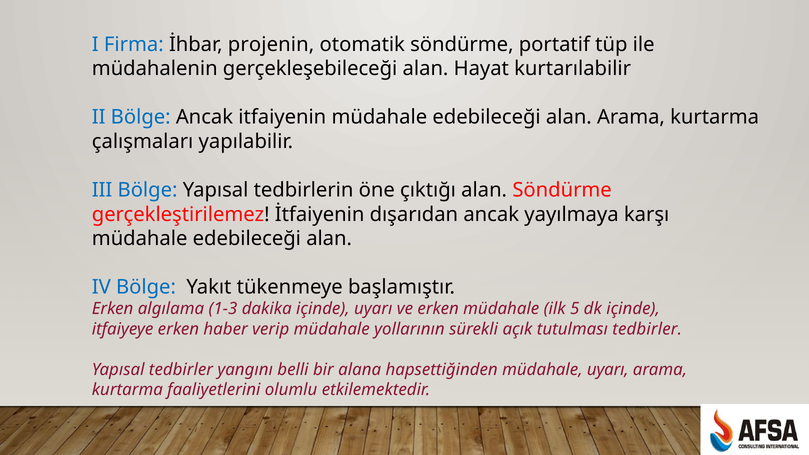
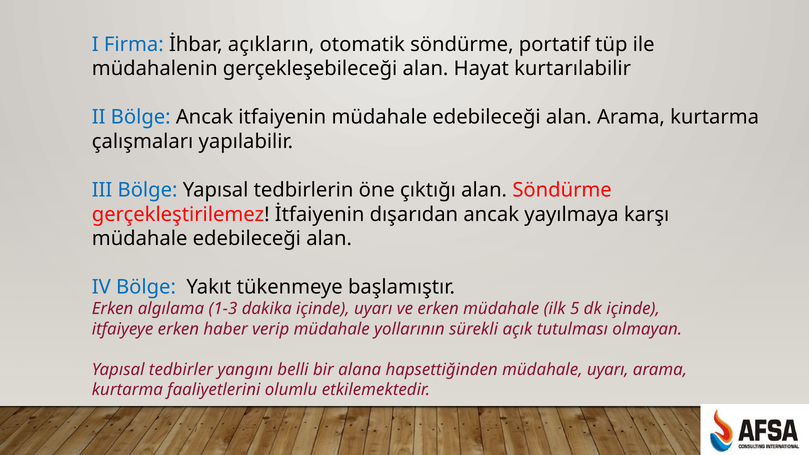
projenin: projenin -> açıkların
tutulması tedbirler: tedbirler -> olmayan
